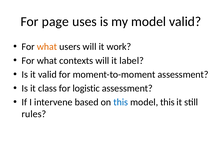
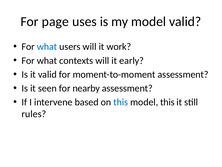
what at (47, 47) colour: orange -> blue
label: label -> early
class: class -> seen
logistic: logistic -> nearby
